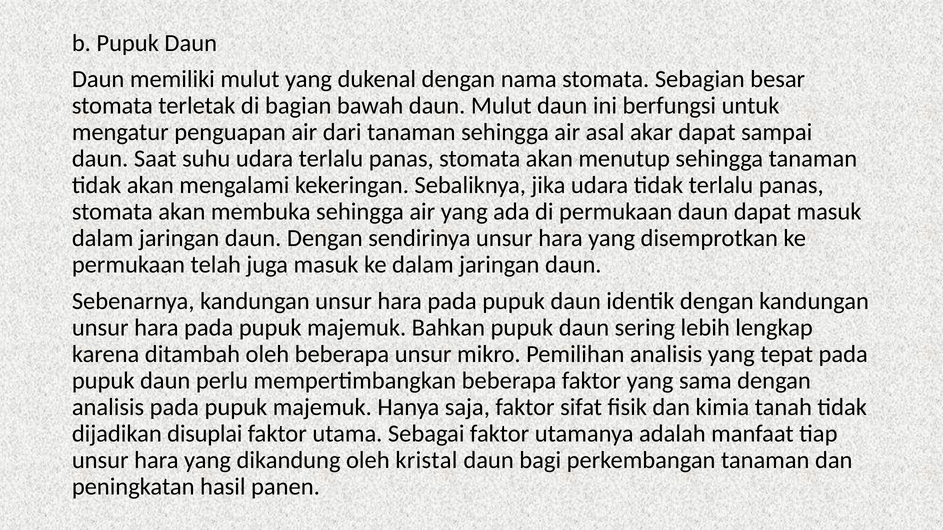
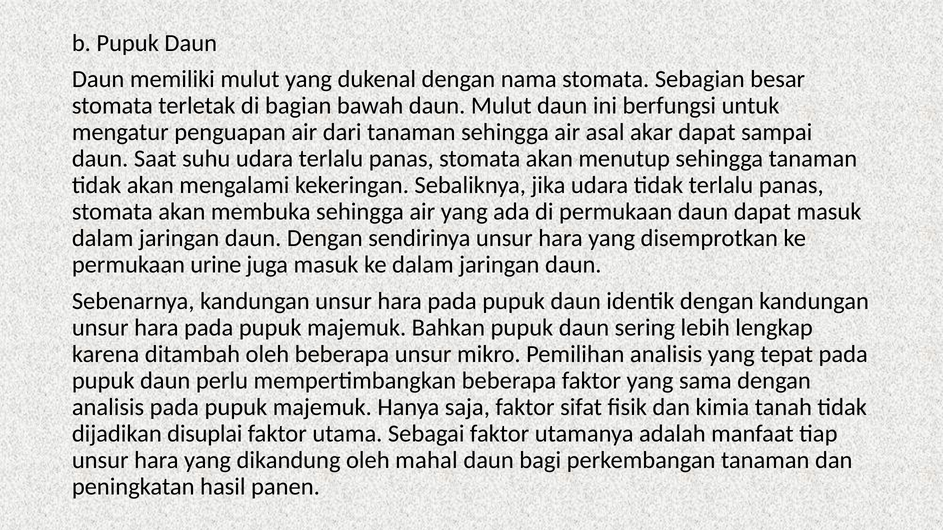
telah: telah -> urine
kristal: kristal -> mahal
